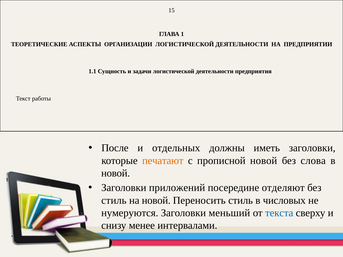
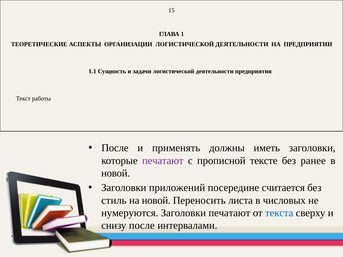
отдельных: отдельных -> применять
печатают at (163, 161) colour: orange -> purple
прописной новой: новой -> тексте
слова: слова -> ранее
отделяют: отделяют -> считается
Переносить стиль: стиль -> листа
Заголовки меньший: меньший -> печатают
снизу менее: менее -> после
